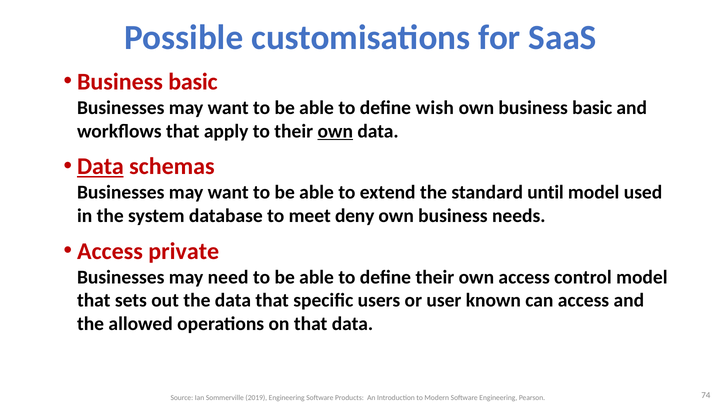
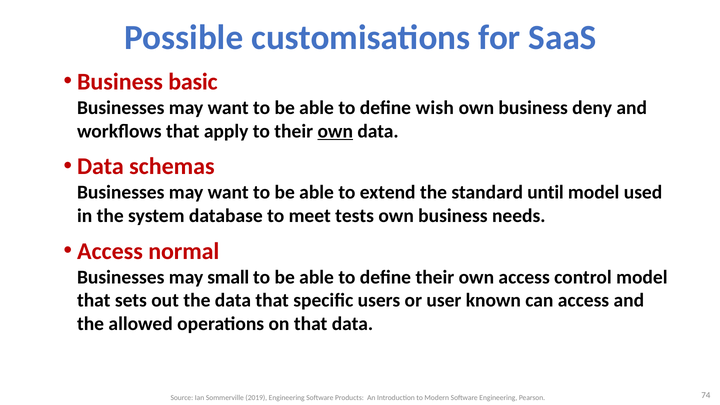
own business basic: basic -> deny
Data at (100, 167) underline: present -> none
deny: deny -> tests
private: private -> normal
need: need -> small
